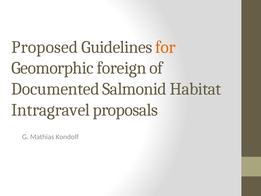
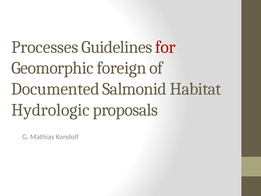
Proposed: Proposed -> Processes
for colour: orange -> red
Intragravel: Intragravel -> Hydrologic
